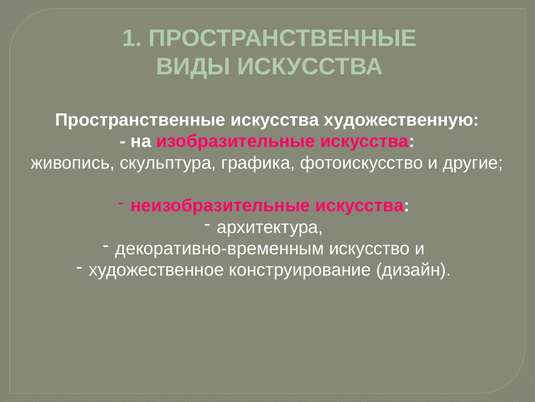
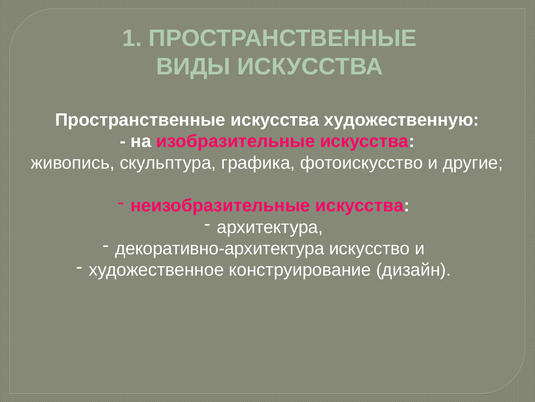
декоративно-временным: декоративно-временным -> декоративно-архитектура
